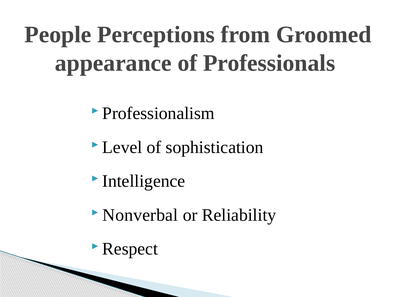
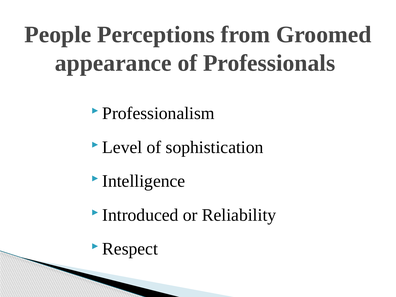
Nonverbal: Nonverbal -> Introduced
